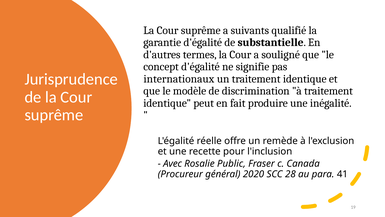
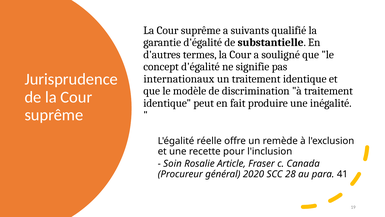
Avec: Avec -> Soin
Public: Public -> Article
